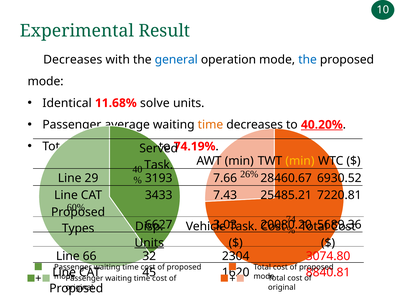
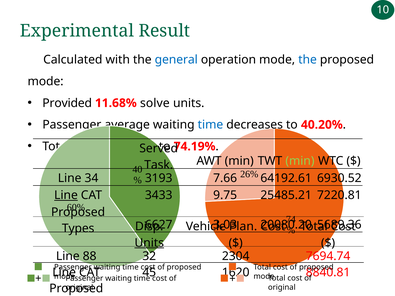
Decreases at (73, 60): Decreases -> Calculated
Identical: Identical -> Provided
time at (210, 125) colour: orange -> blue
40.20% underline: present -> none
min at (300, 161) colour: yellow -> light green
29: 29 -> 34
28460.67: 28460.67 -> 64192.61
Line at (66, 195) underline: none -> present
7.43: 7.43 -> 9.75
Task at (243, 227): Task -> Plan
66: 66 -> 88
3074.80: 3074.80 -> 7694.74
